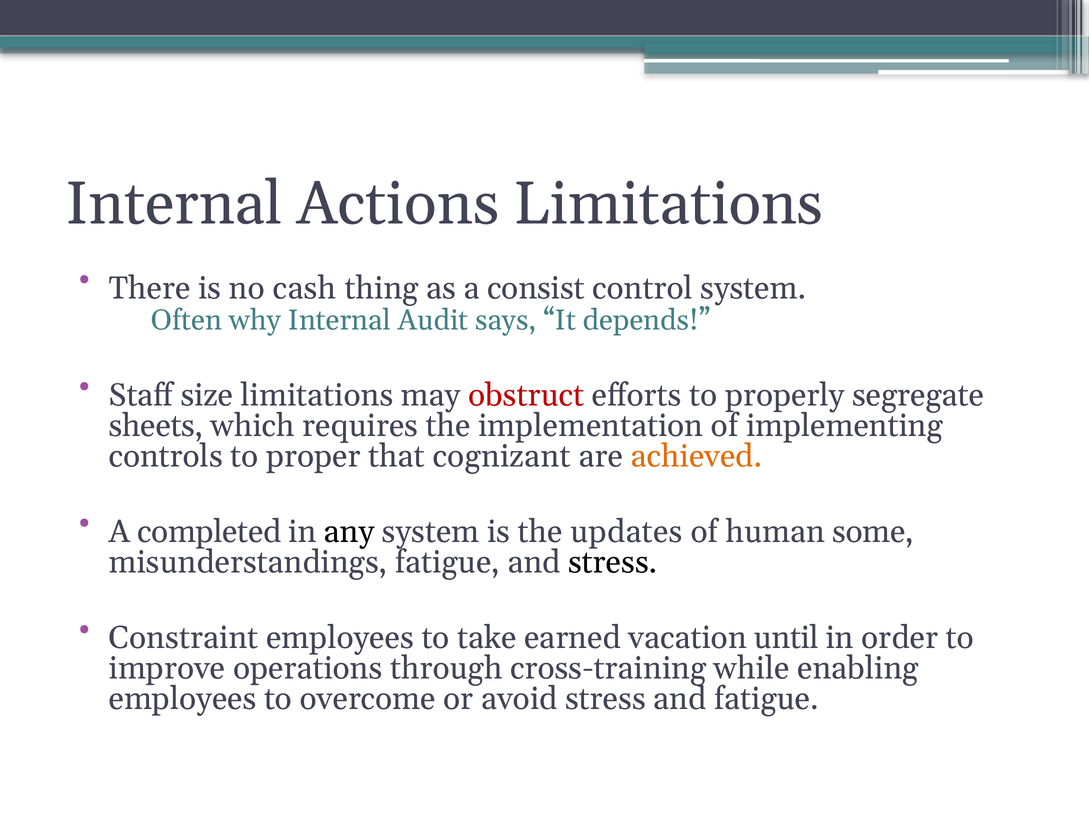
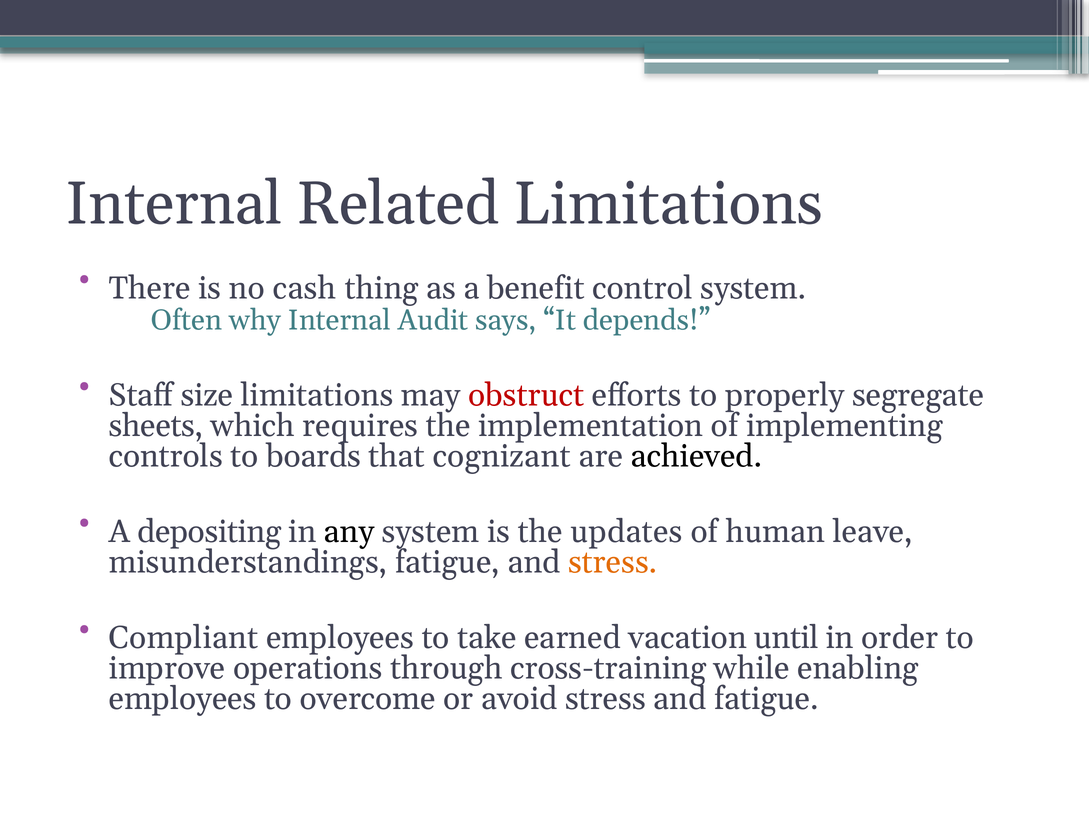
Actions: Actions -> Related
consist: consist -> benefit
proper: proper -> boards
achieved colour: orange -> black
completed: completed -> depositing
some: some -> leave
stress at (613, 563) colour: black -> orange
Constraint: Constraint -> Compliant
